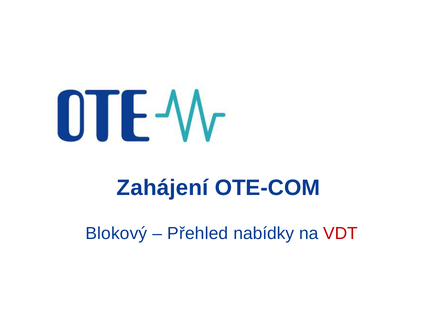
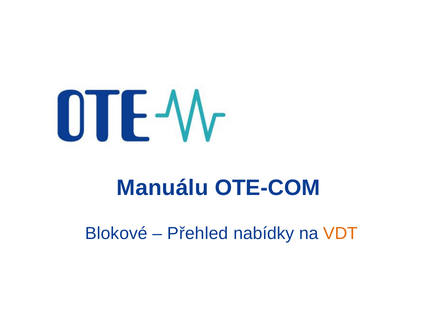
Zahájení: Zahájení -> Manuálu
Blokový: Blokový -> Blokové
VDT colour: red -> orange
